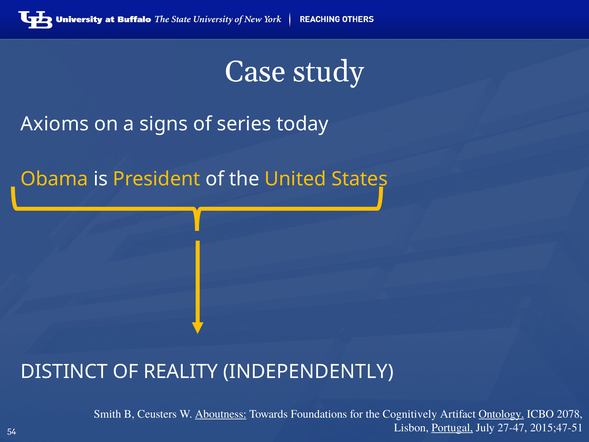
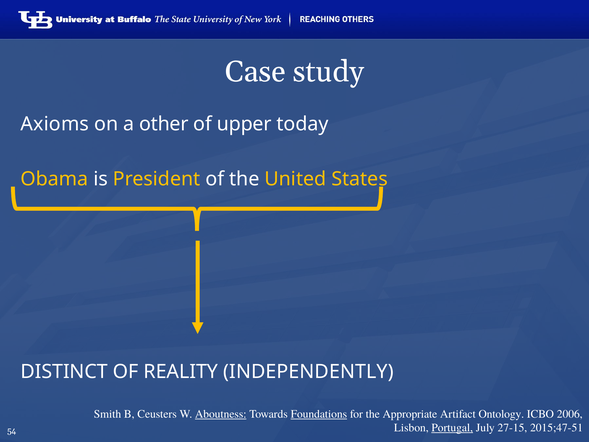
signs: signs -> other
series: series -> upper
Foundations underline: none -> present
Cognitively: Cognitively -> Appropriate
Ontology underline: present -> none
2078: 2078 -> 2006
27-47: 27-47 -> 27-15
